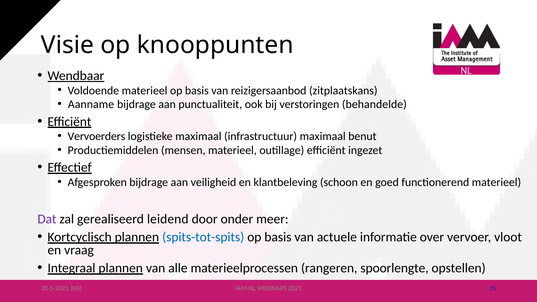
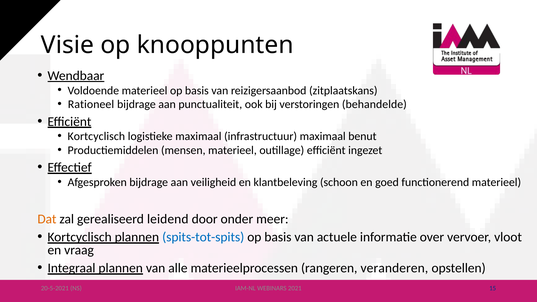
Aanname: Aanname -> Rationeel
Vervoerders at (96, 136): Vervoerders -> Kortcyclisch
Dat colour: purple -> orange
spoorlengte: spoorlengte -> veranderen
